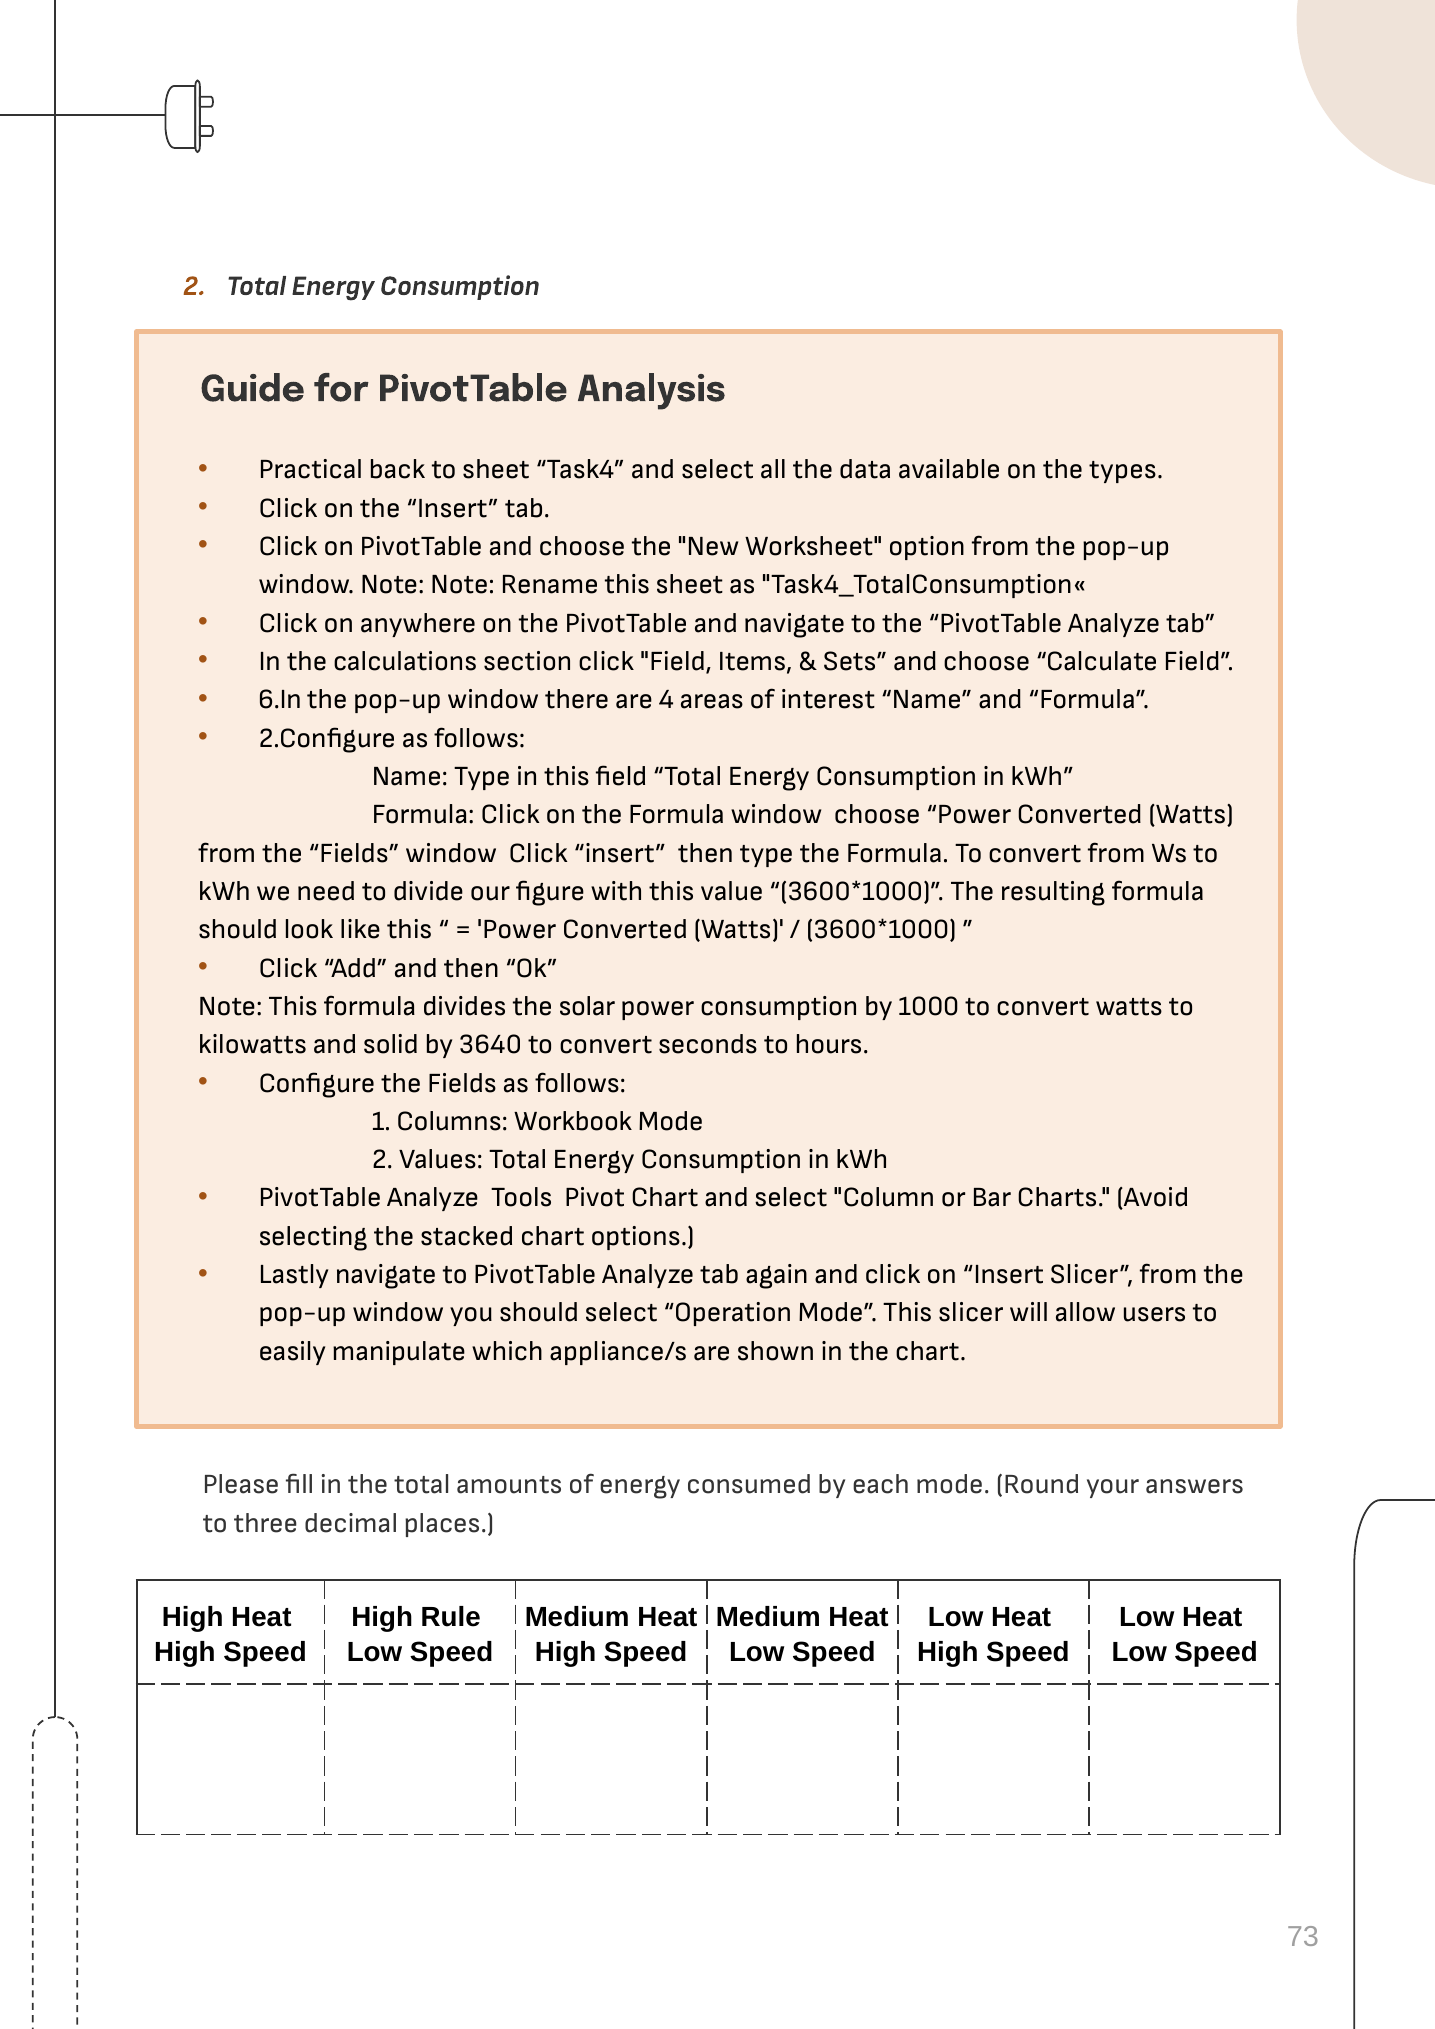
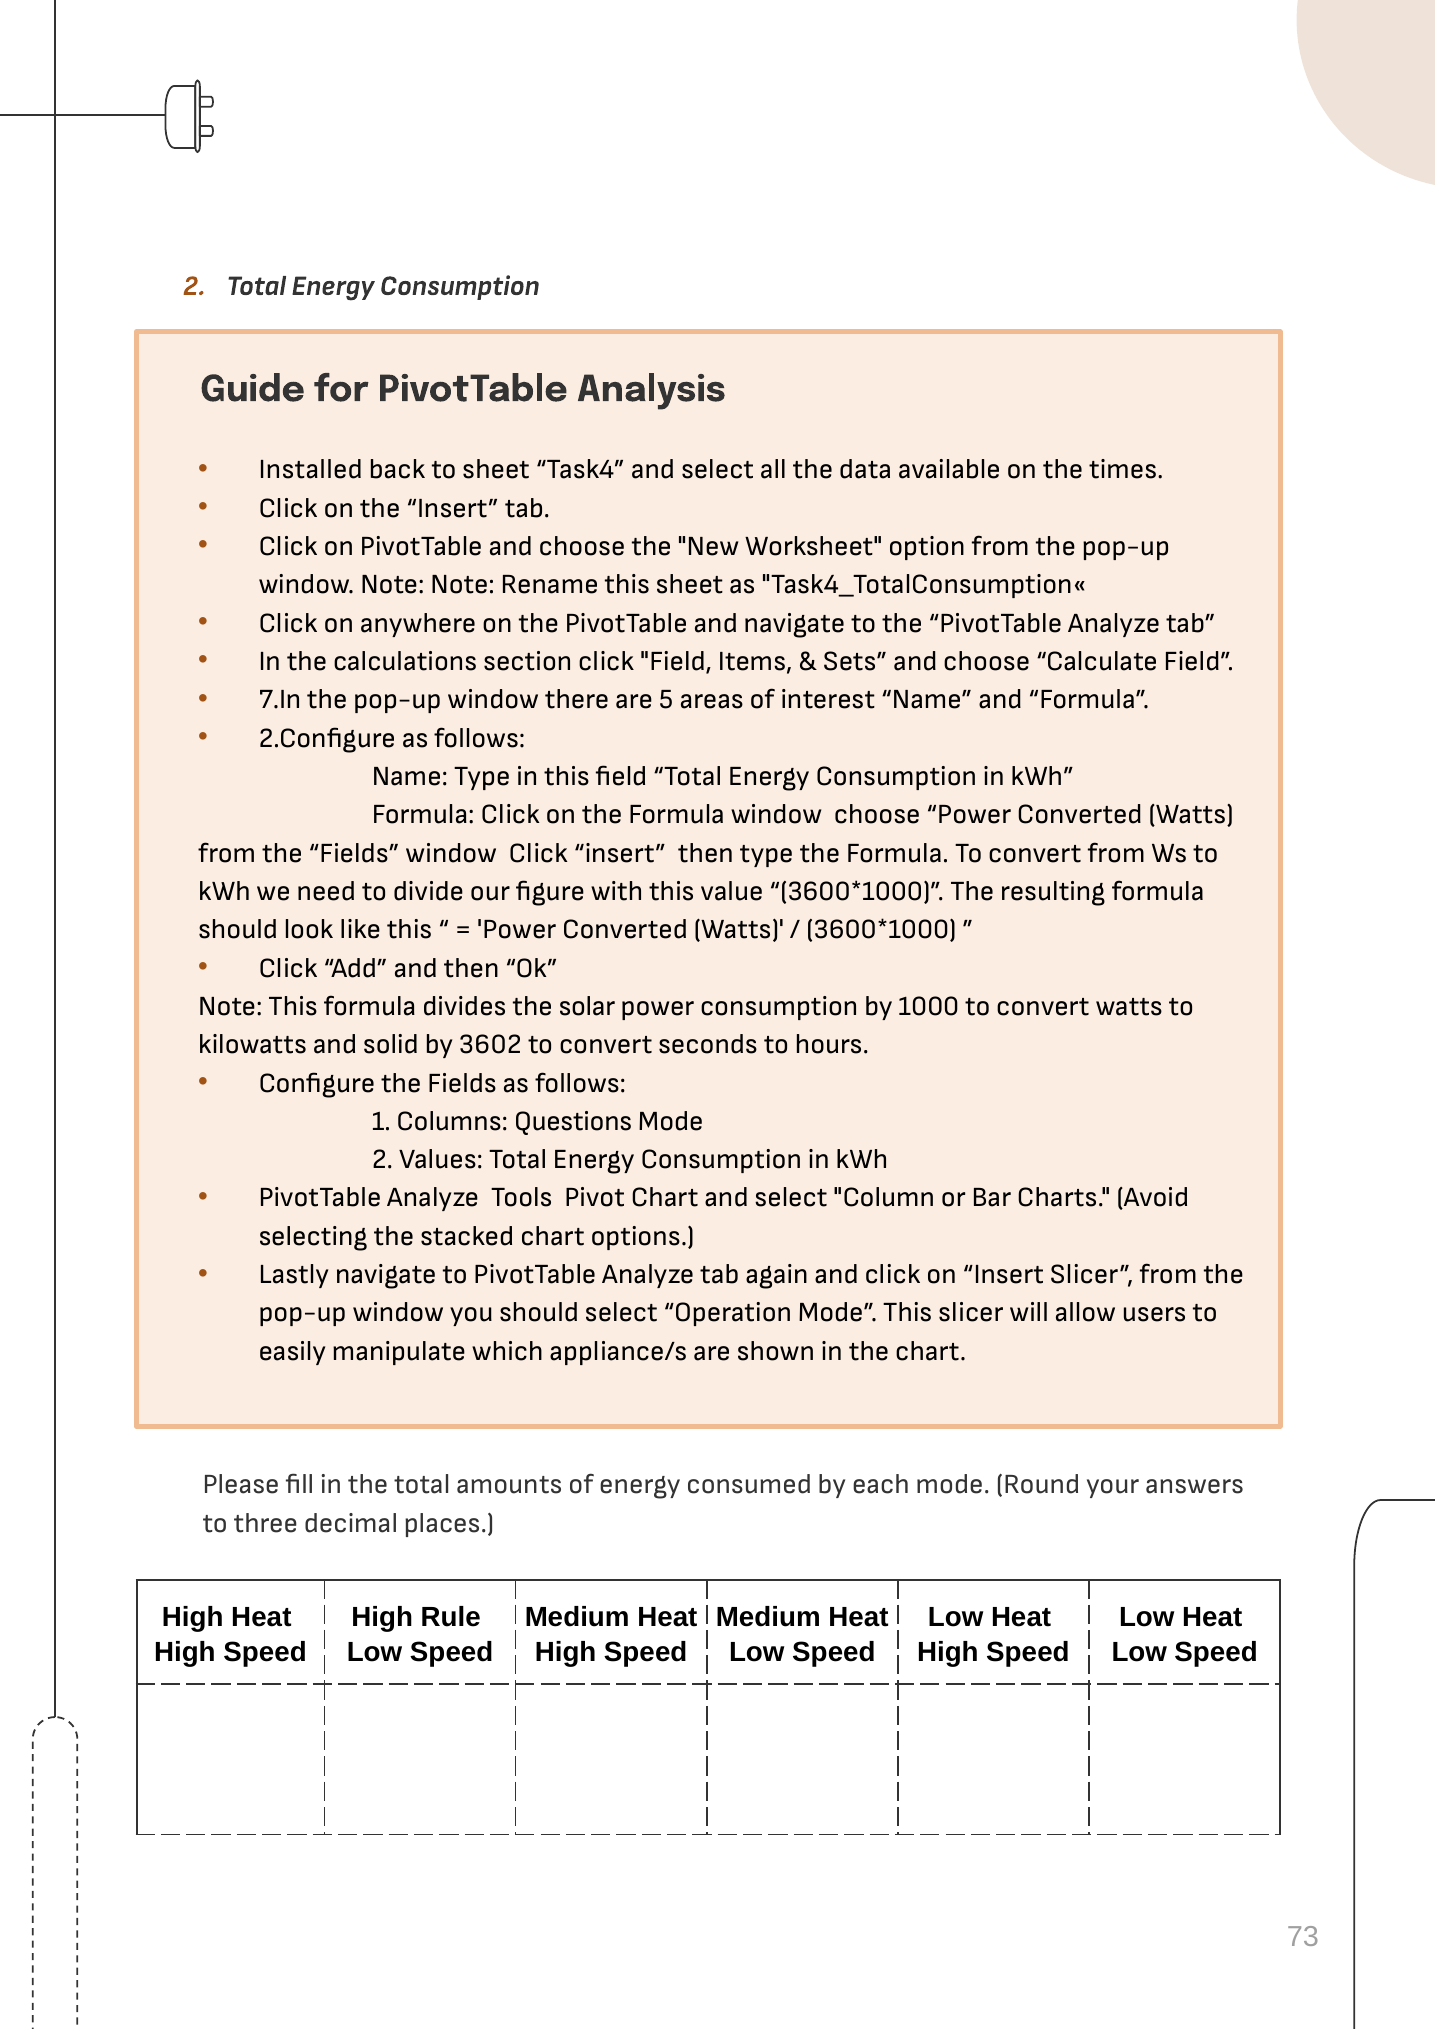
Practical: Practical -> Installed
types: types -> times
6.In: 6.In -> 7.In
4: 4 -> 5
3640: 3640 -> 3602
Workbook: Workbook -> Questions
